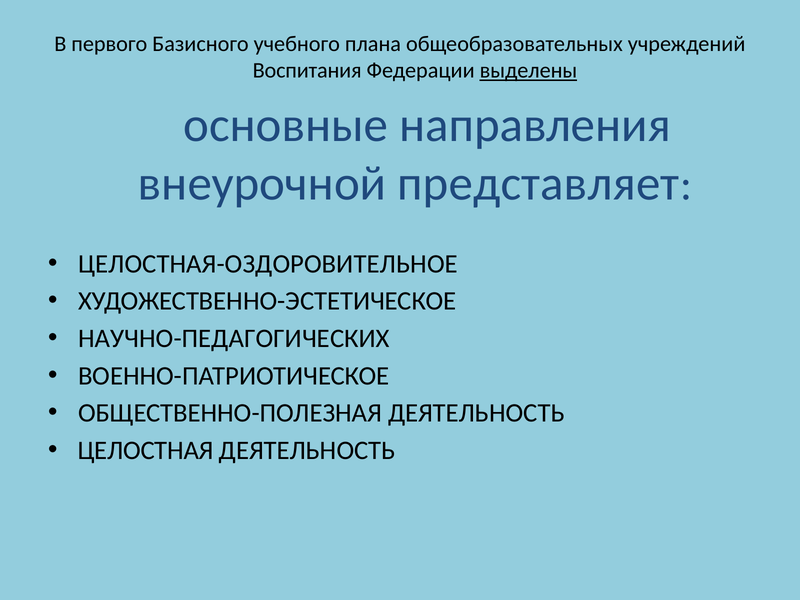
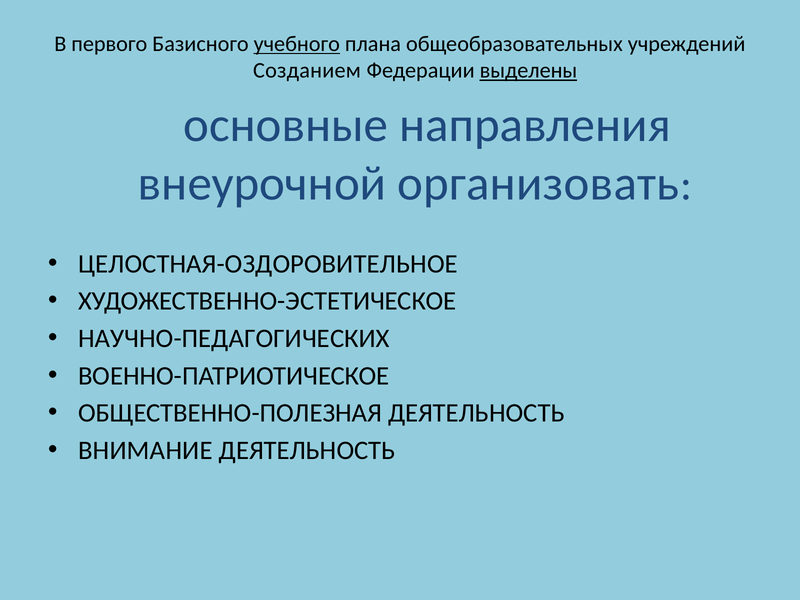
учебного underline: none -> present
Воспитания: Воспитания -> Созданием
представляет: представляет -> организовать
ЦЕЛОСТНАЯ: ЦЕЛОСТНАЯ -> ВНИМАНИЕ
